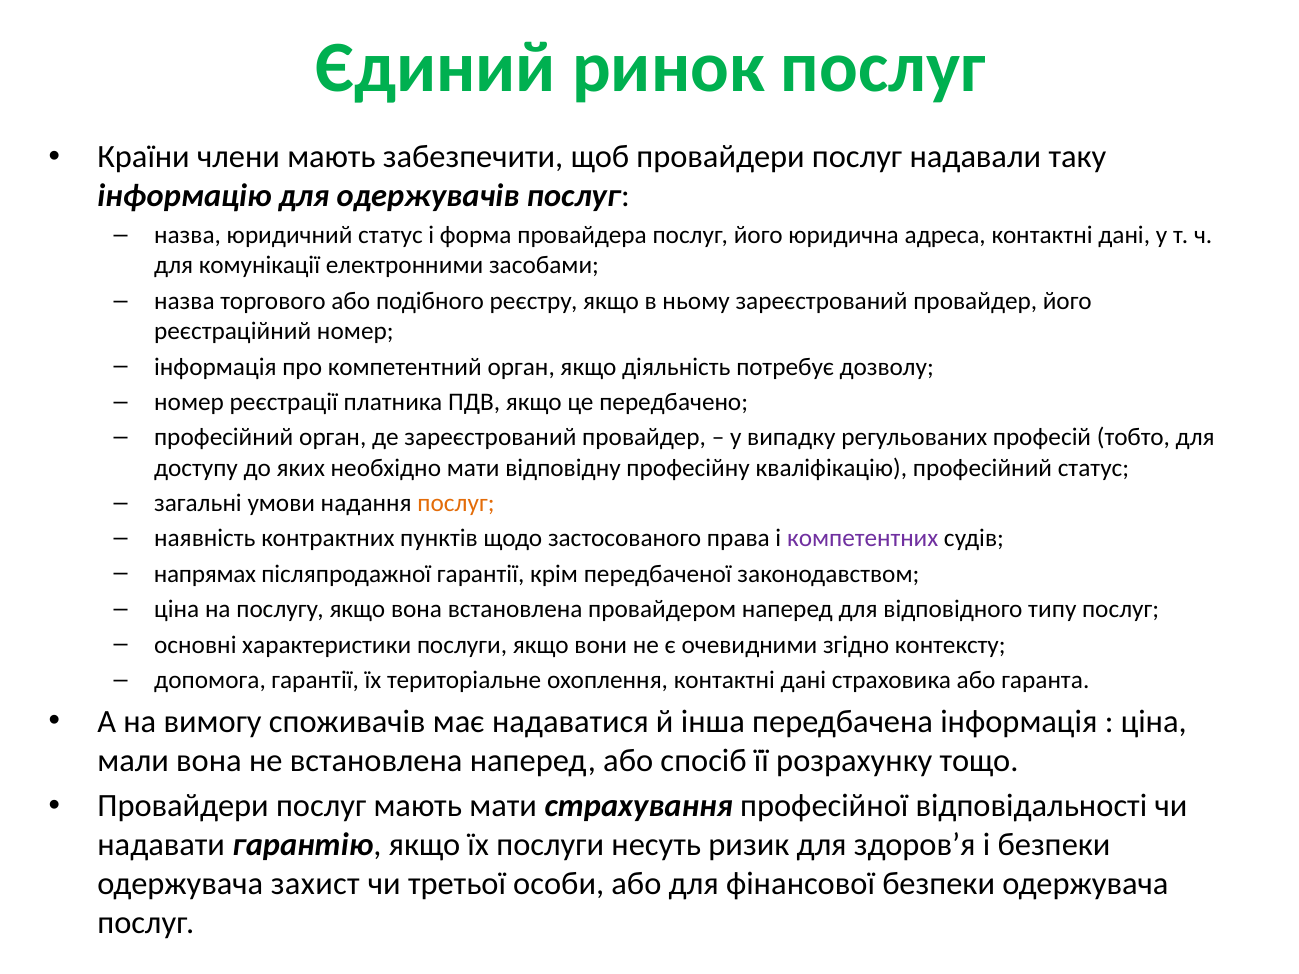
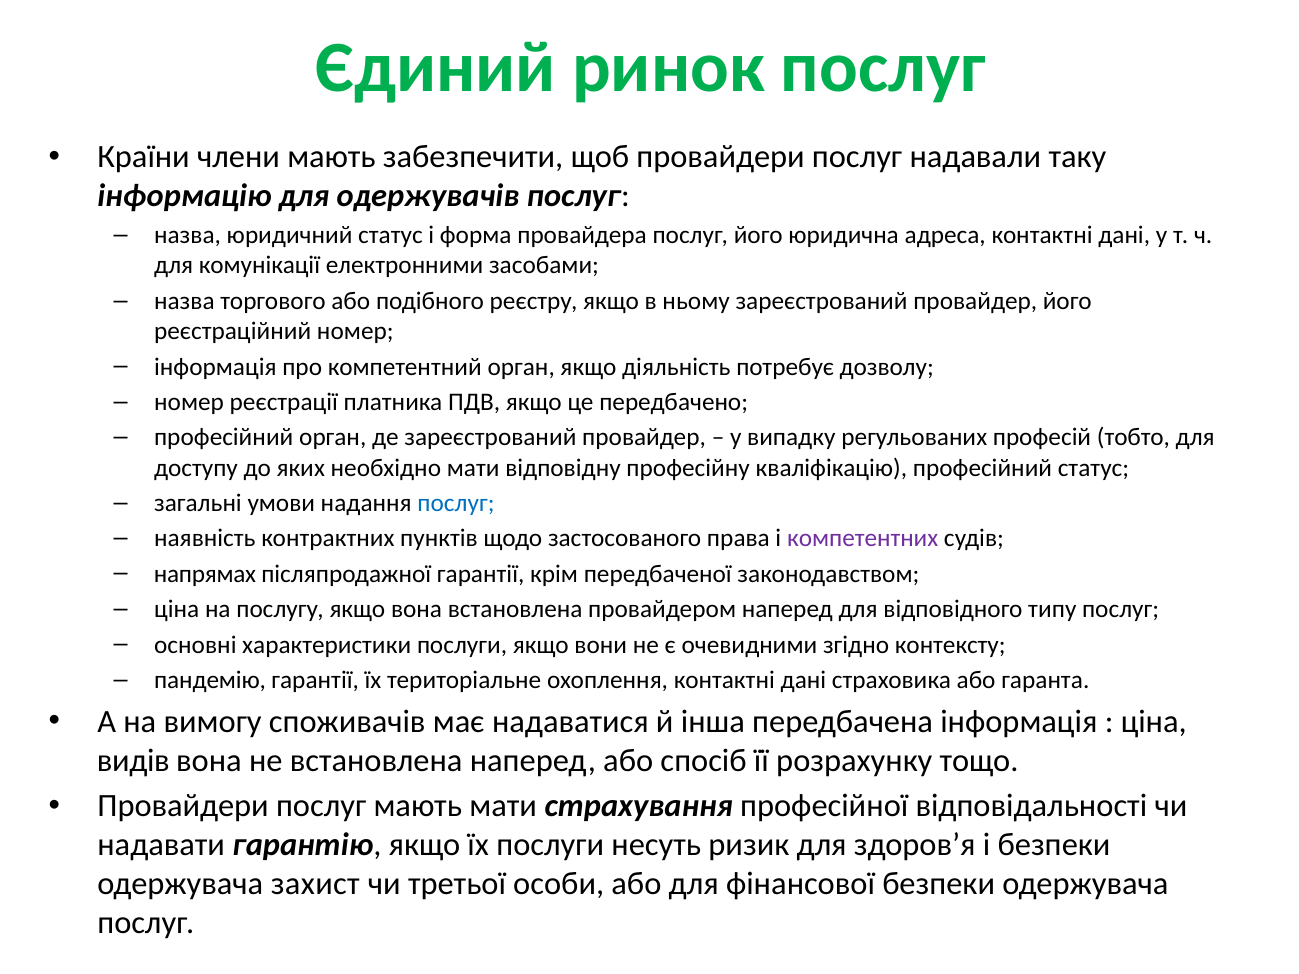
послуг at (456, 503) colour: orange -> blue
допомога: допомога -> пандемію
мали: мали -> видів
